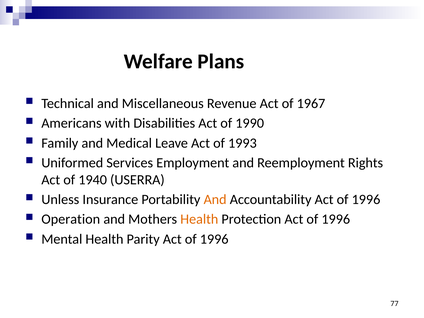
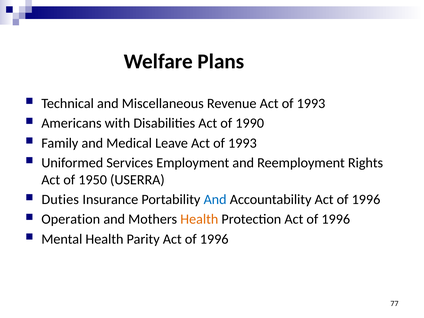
Revenue Act of 1967: 1967 -> 1993
1940: 1940 -> 1950
Unless: Unless -> Duties
And at (215, 200) colour: orange -> blue
